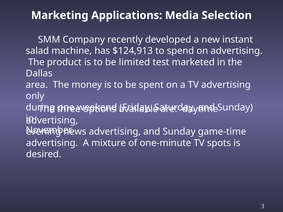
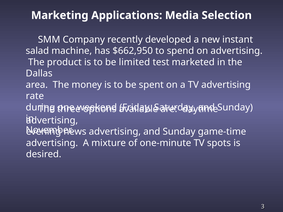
$124,913: $124,913 -> $662,950
only: only -> rate
